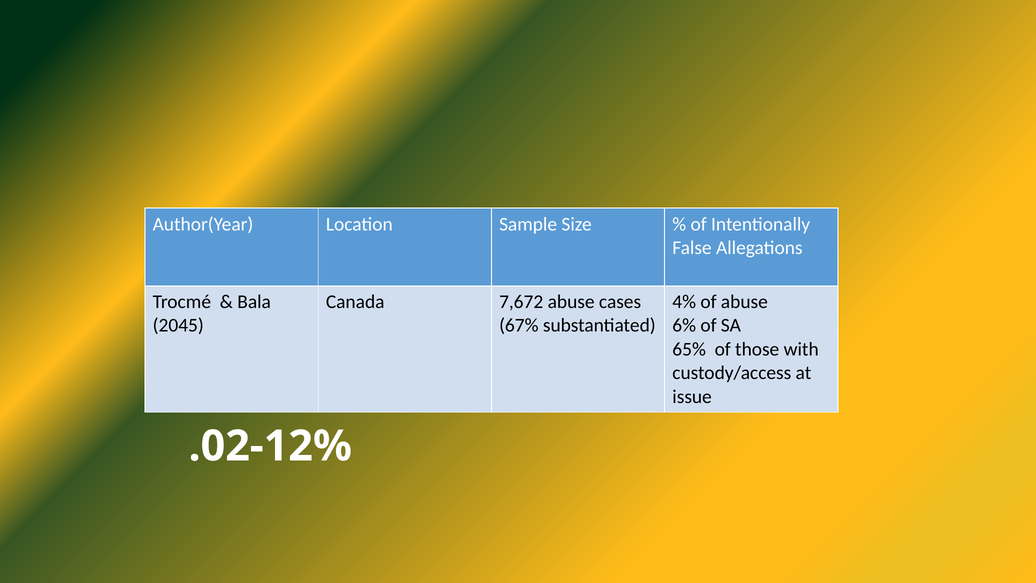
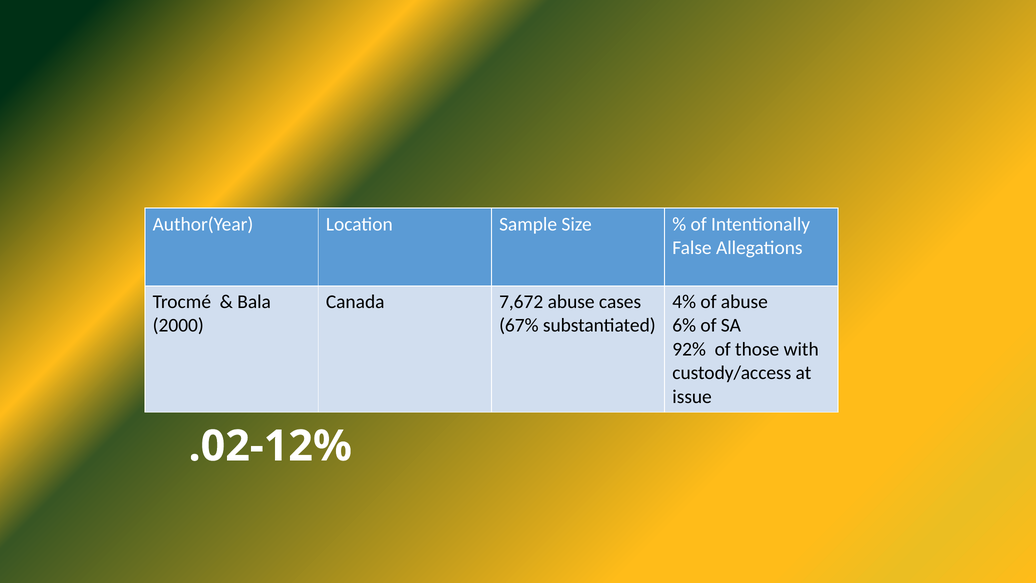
2045: 2045 -> 2000
65%: 65% -> 92%
